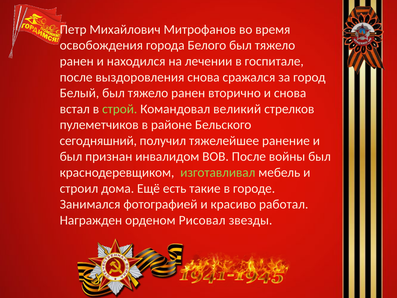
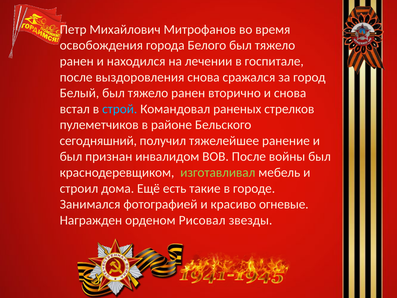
строй colour: light green -> light blue
великий: великий -> раненых
работал: работал -> огневые
